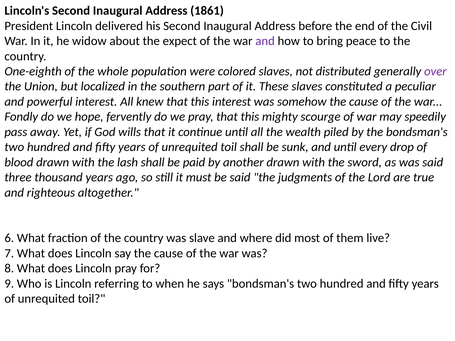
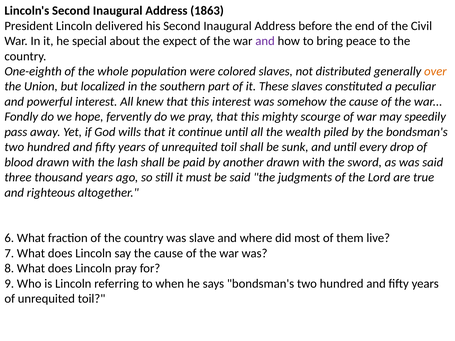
1861: 1861 -> 1863
widow: widow -> special
over colour: purple -> orange
